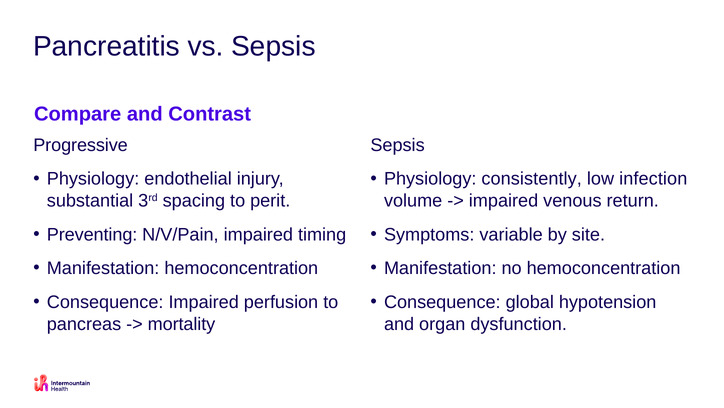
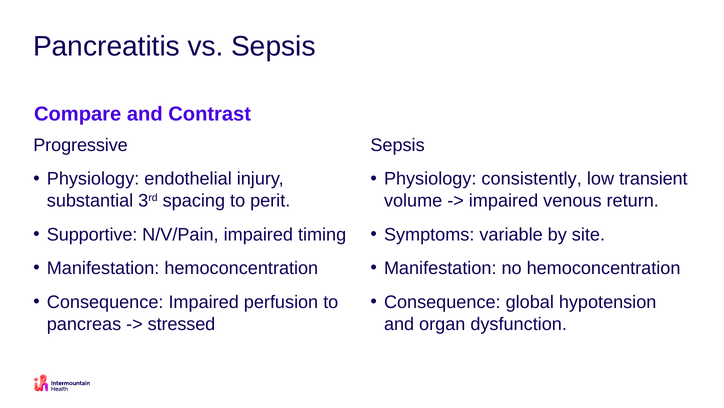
infection: infection -> transient
Preventing: Preventing -> Supportive
mortality: mortality -> stressed
